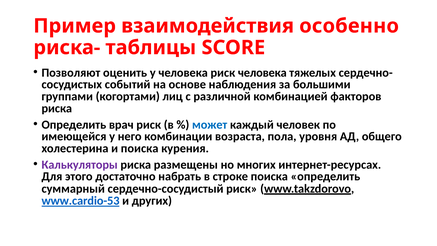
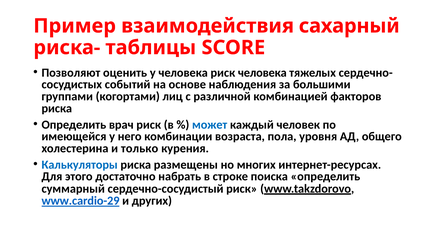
особенно: особенно -> сахарный
и поиска: поиска -> только
Калькуляторы colour: purple -> blue
www.cardio-53: www.cardio-53 -> www.cardio-29
